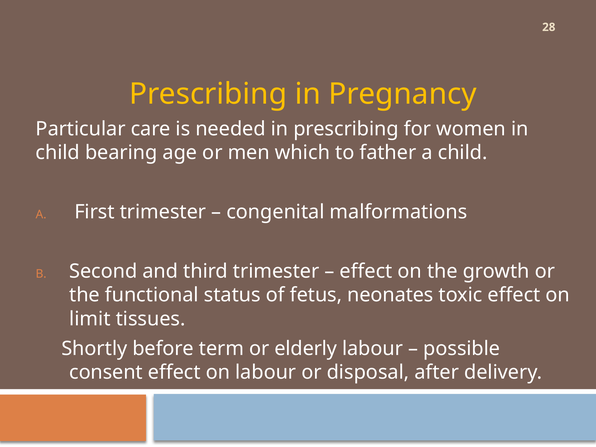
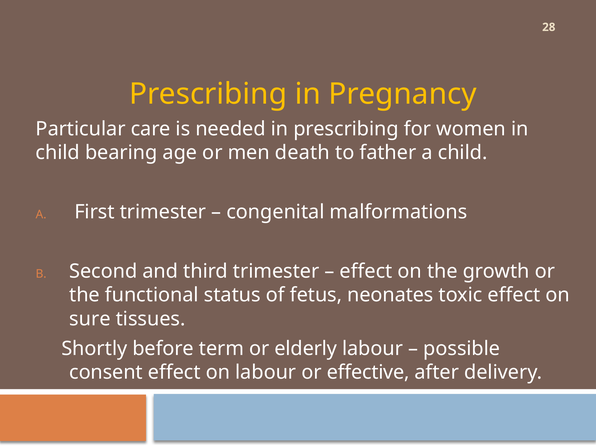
which: which -> death
limit: limit -> sure
disposal: disposal -> effective
